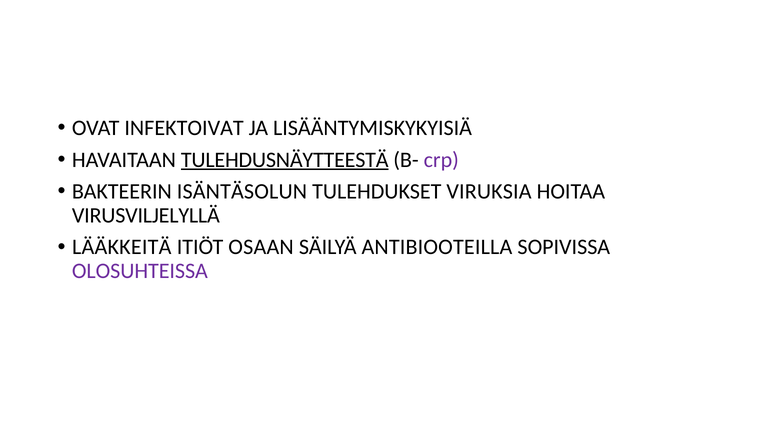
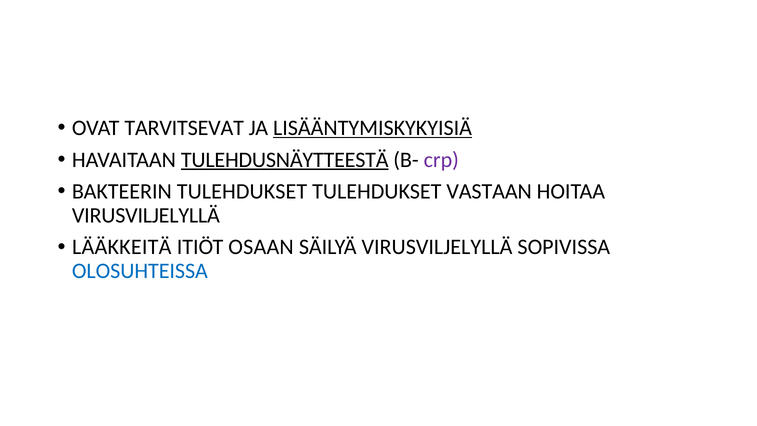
INFEKTOIVAT: INFEKTOIVAT -> TARVITSEVAT
LISÄÄNTYMISKYKYISIÄ underline: none -> present
BAKTEERIN ISÄNTÄSOLUN: ISÄNTÄSOLUN -> TULEHDUKSET
VIRUKSIA: VIRUKSIA -> VASTAAN
SÄILYÄ ANTIBIOOTEILLA: ANTIBIOOTEILLA -> VIRUSVILJELYLLÄ
OLOSUHTEISSA colour: purple -> blue
